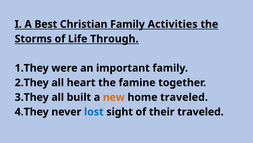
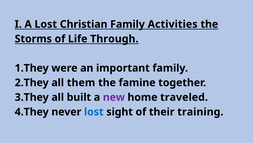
A Best: Best -> Lost
heart: heart -> them
new colour: orange -> purple
their traveled: traveled -> training
